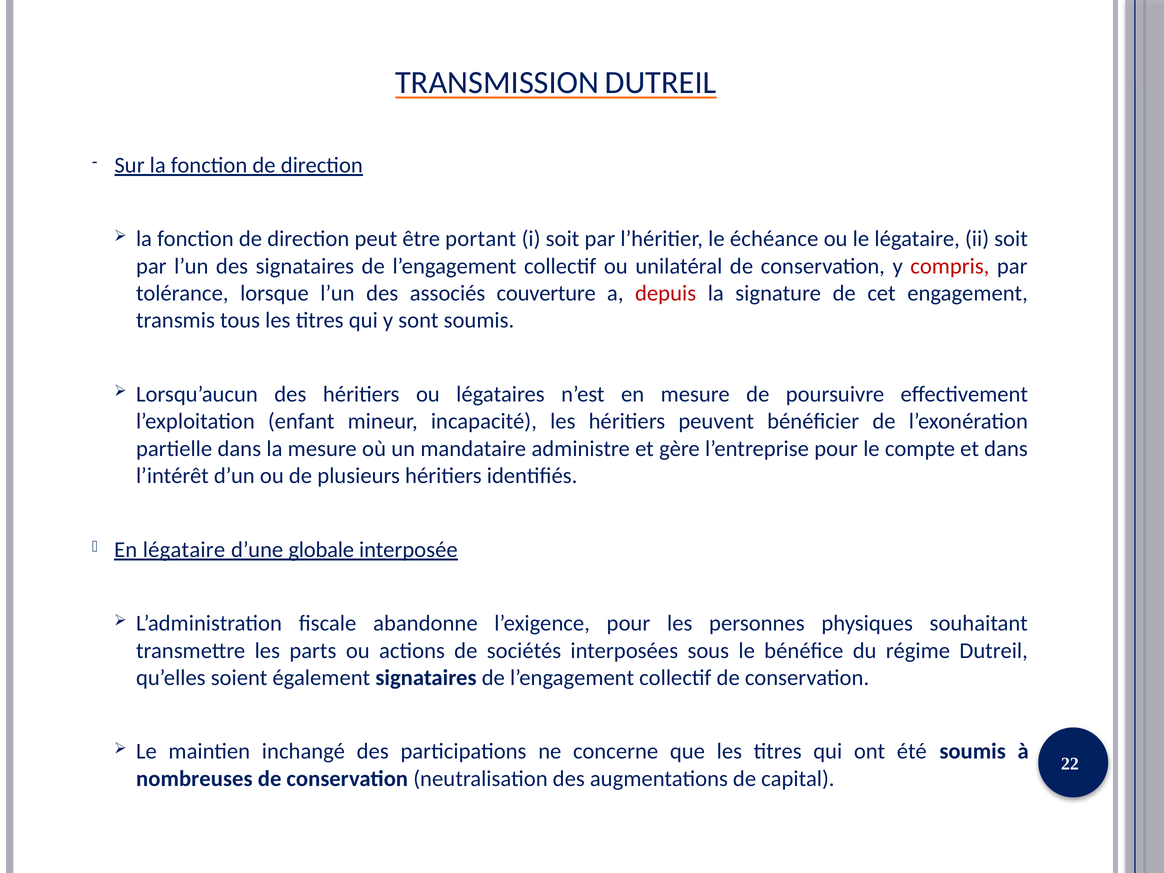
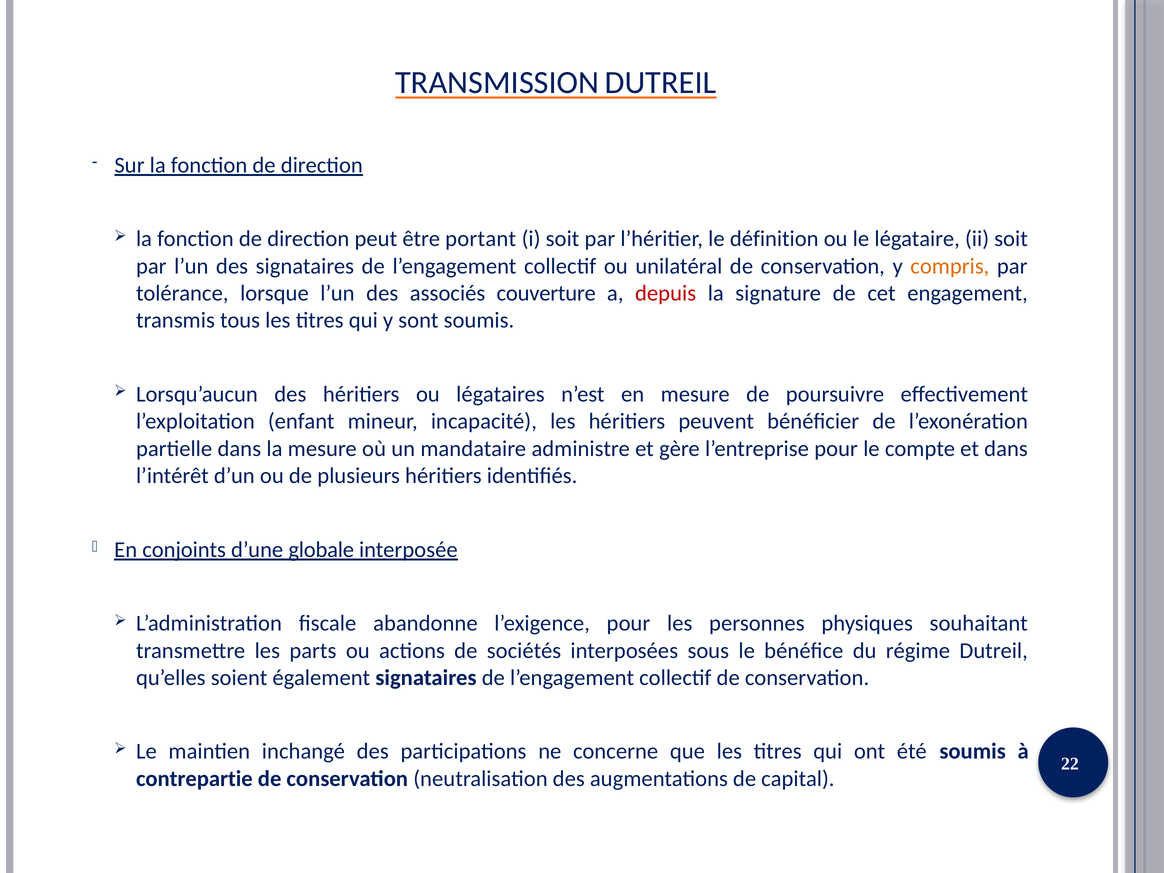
échéance: échéance -> définition
compris colour: red -> orange
En légataire: légataire -> conjoints
nombreuses: nombreuses -> contrepartie
